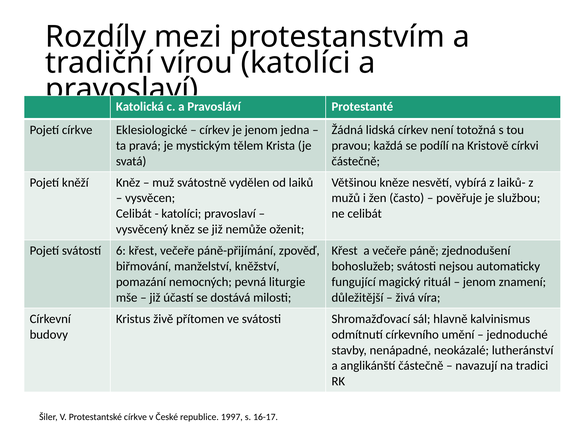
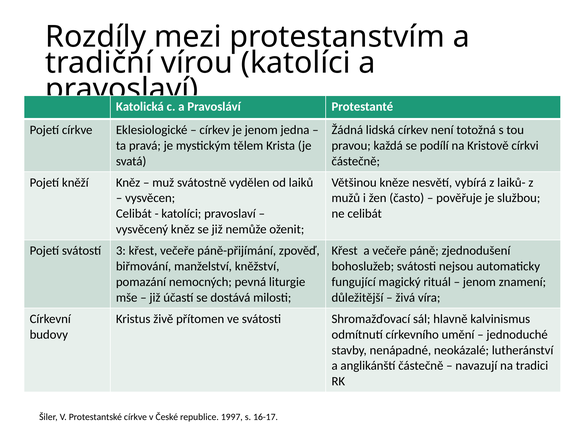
6: 6 -> 3
